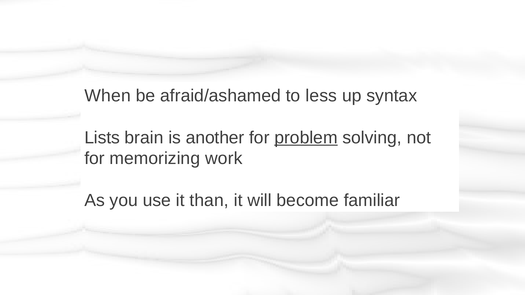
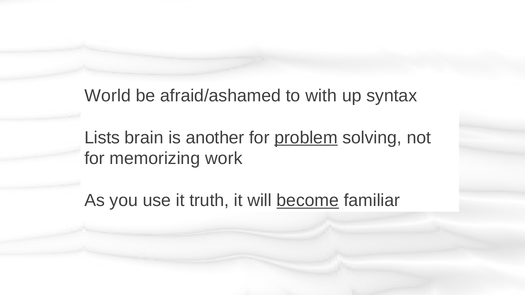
When: When -> World
less: less -> with
than: than -> truth
become underline: none -> present
